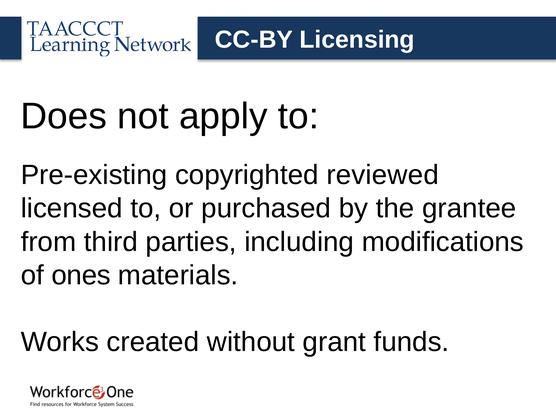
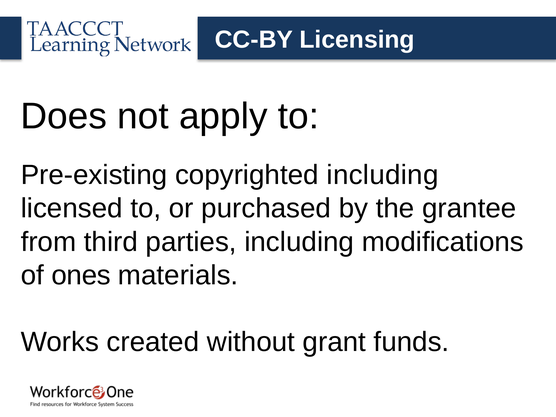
copyrighted reviewed: reviewed -> including
